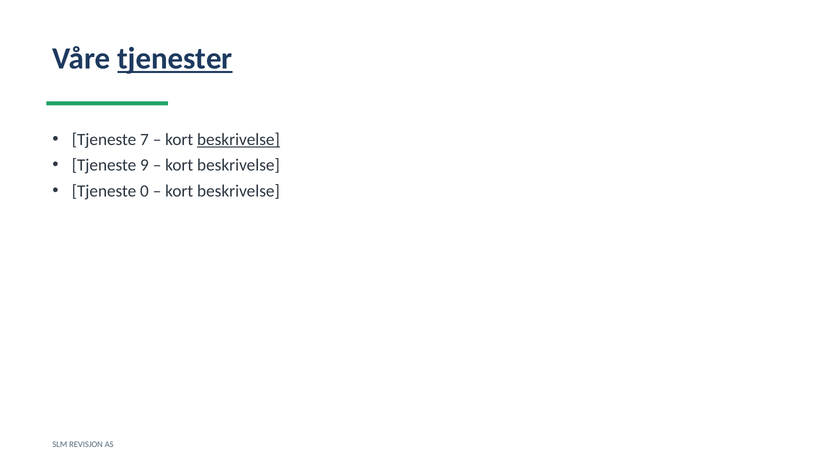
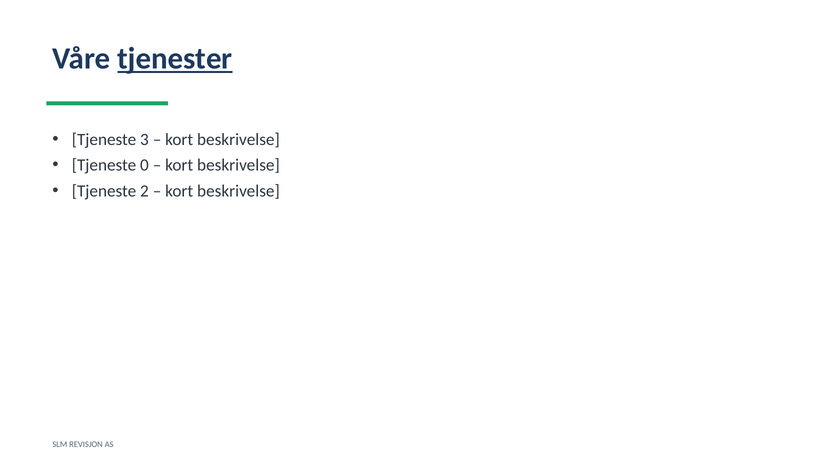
7: 7 -> 3
beskrivelse at (238, 140) underline: present -> none
9: 9 -> 0
0: 0 -> 2
